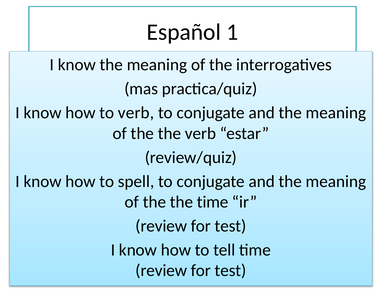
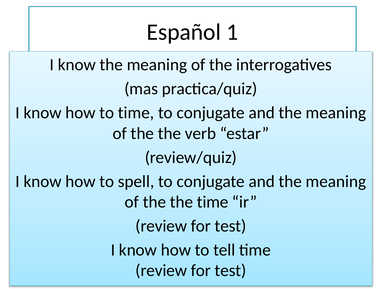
to verb: verb -> time
